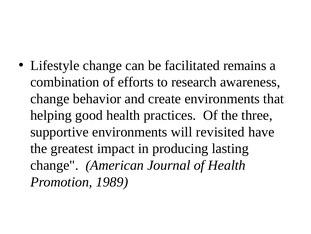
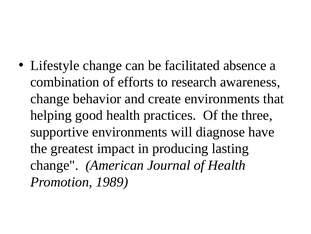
remains: remains -> absence
revisited: revisited -> diagnose
